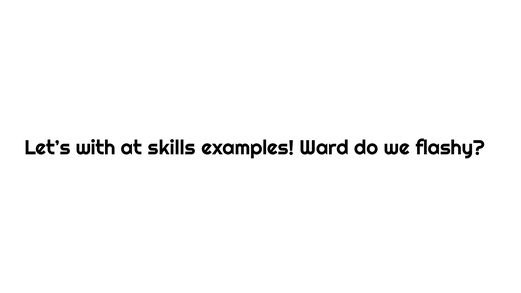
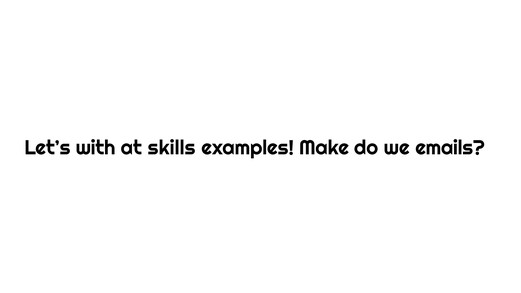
Ward: Ward -> Make
flashy: flashy -> emails
